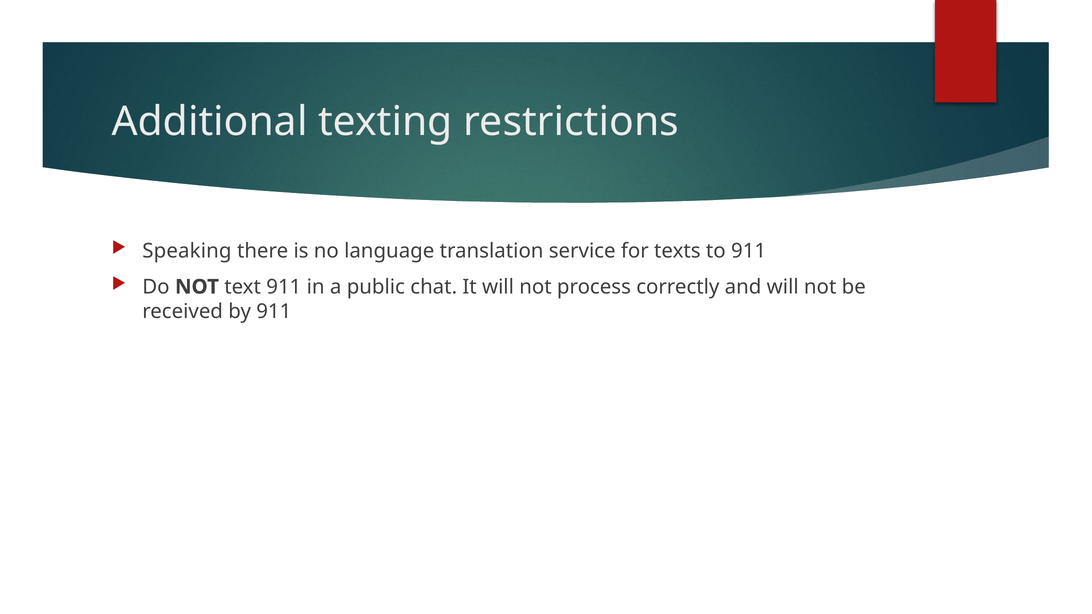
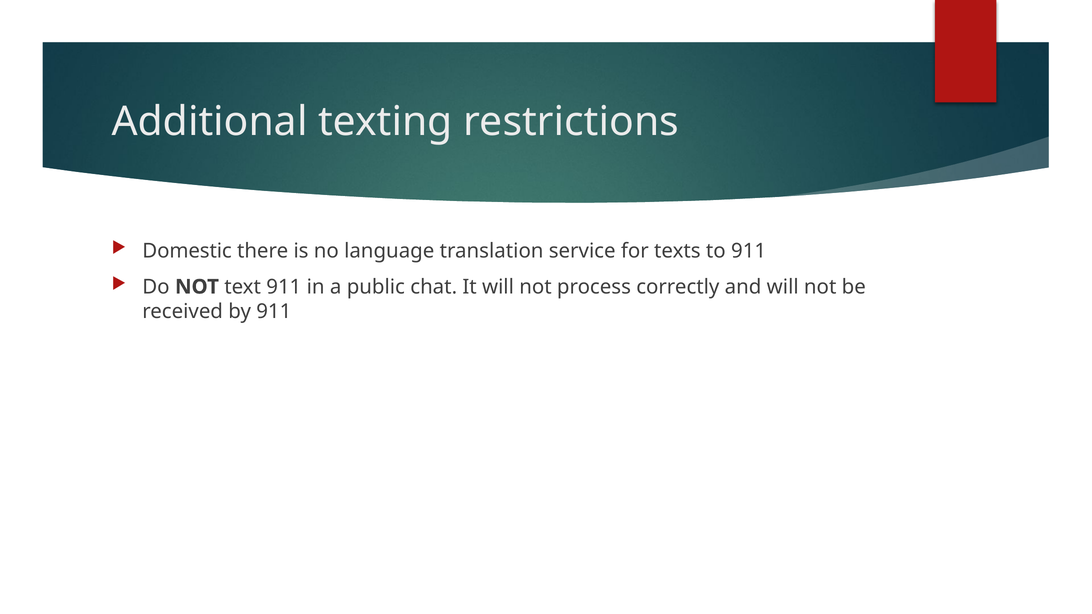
Speaking: Speaking -> Domestic
